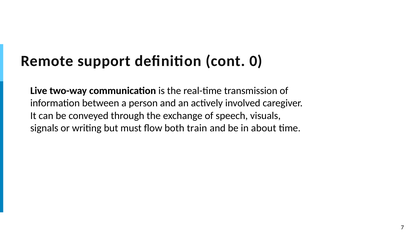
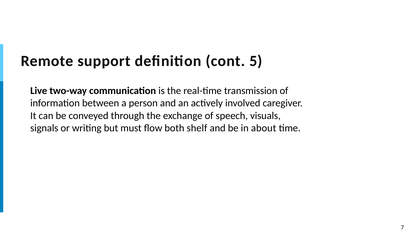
0: 0 -> 5
train: train -> shelf
